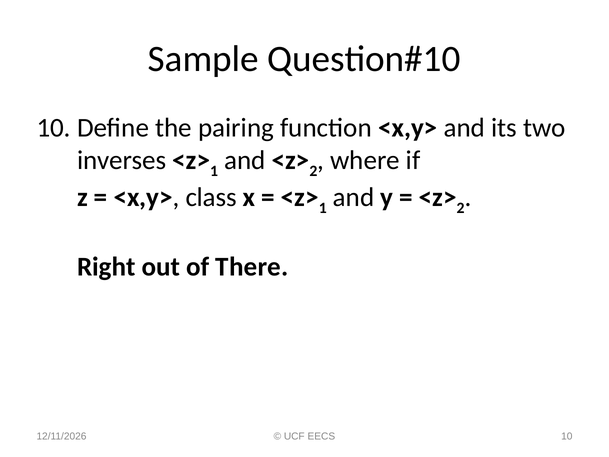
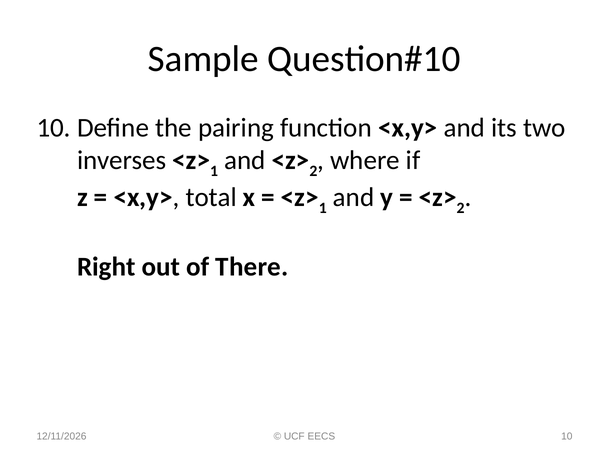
class: class -> total
